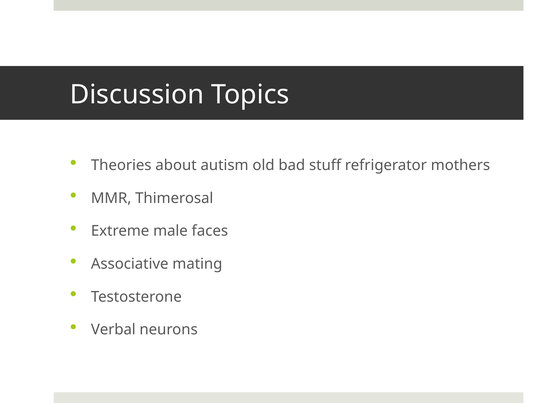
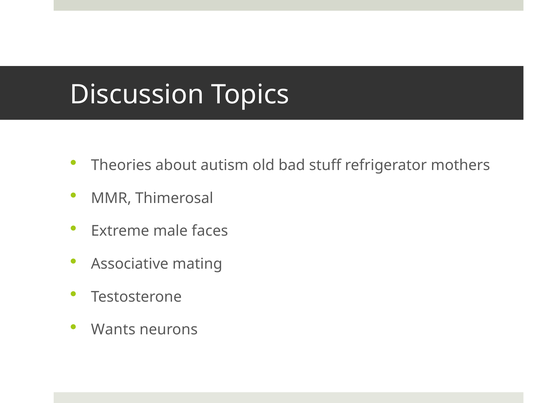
Verbal: Verbal -> Wants
